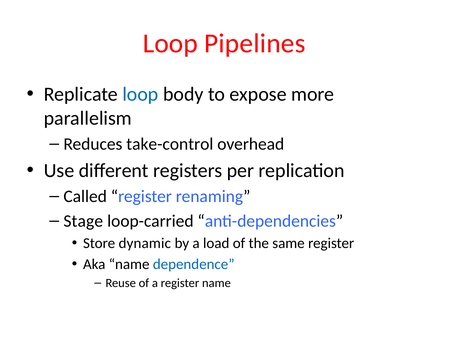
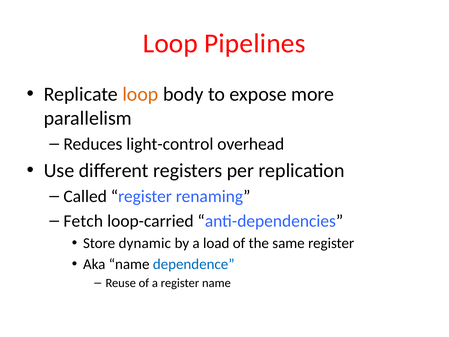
loop at (140, 94) colour: blue -> orange
take-control: take-control -> light-control
Stage: Stage -> Fetch
